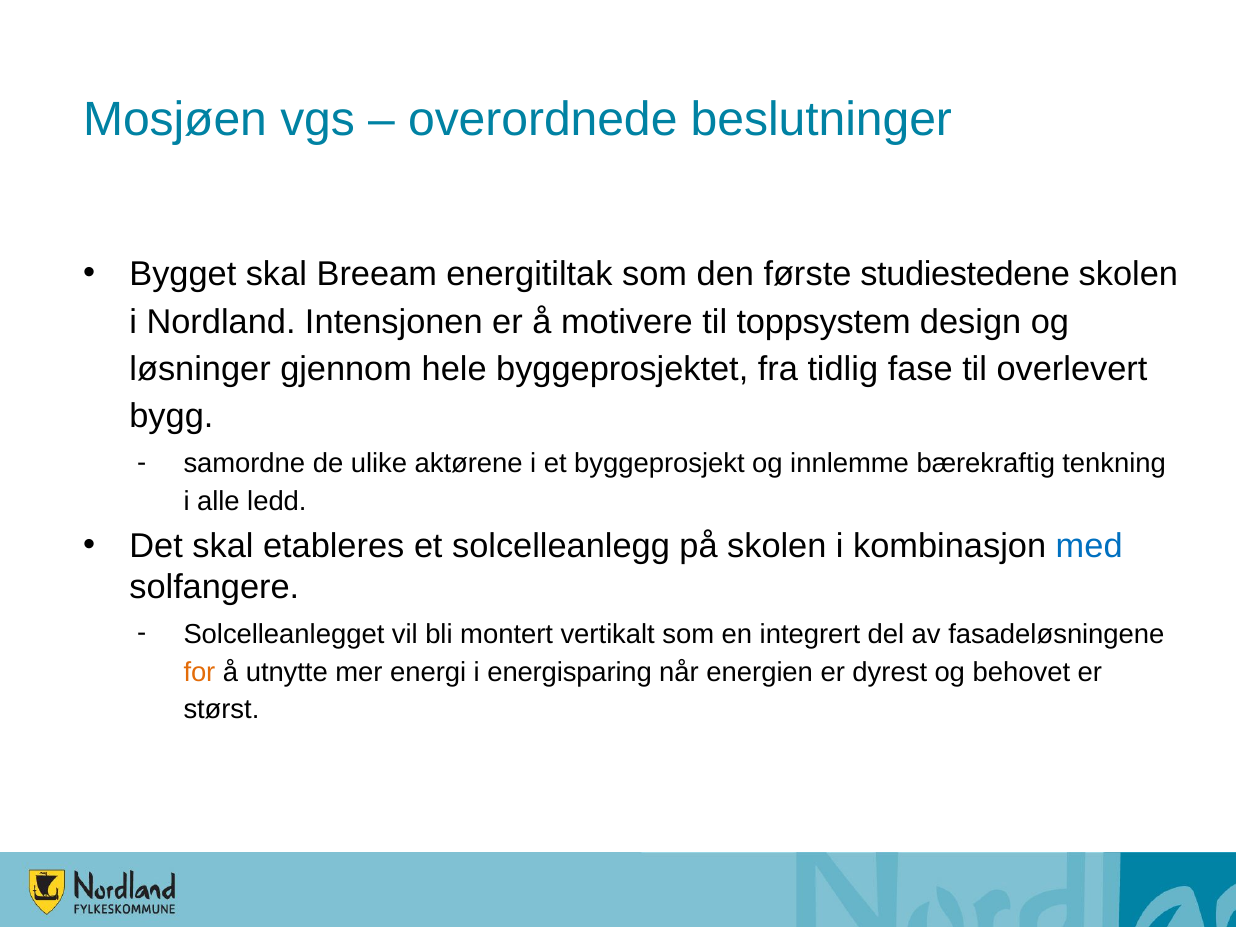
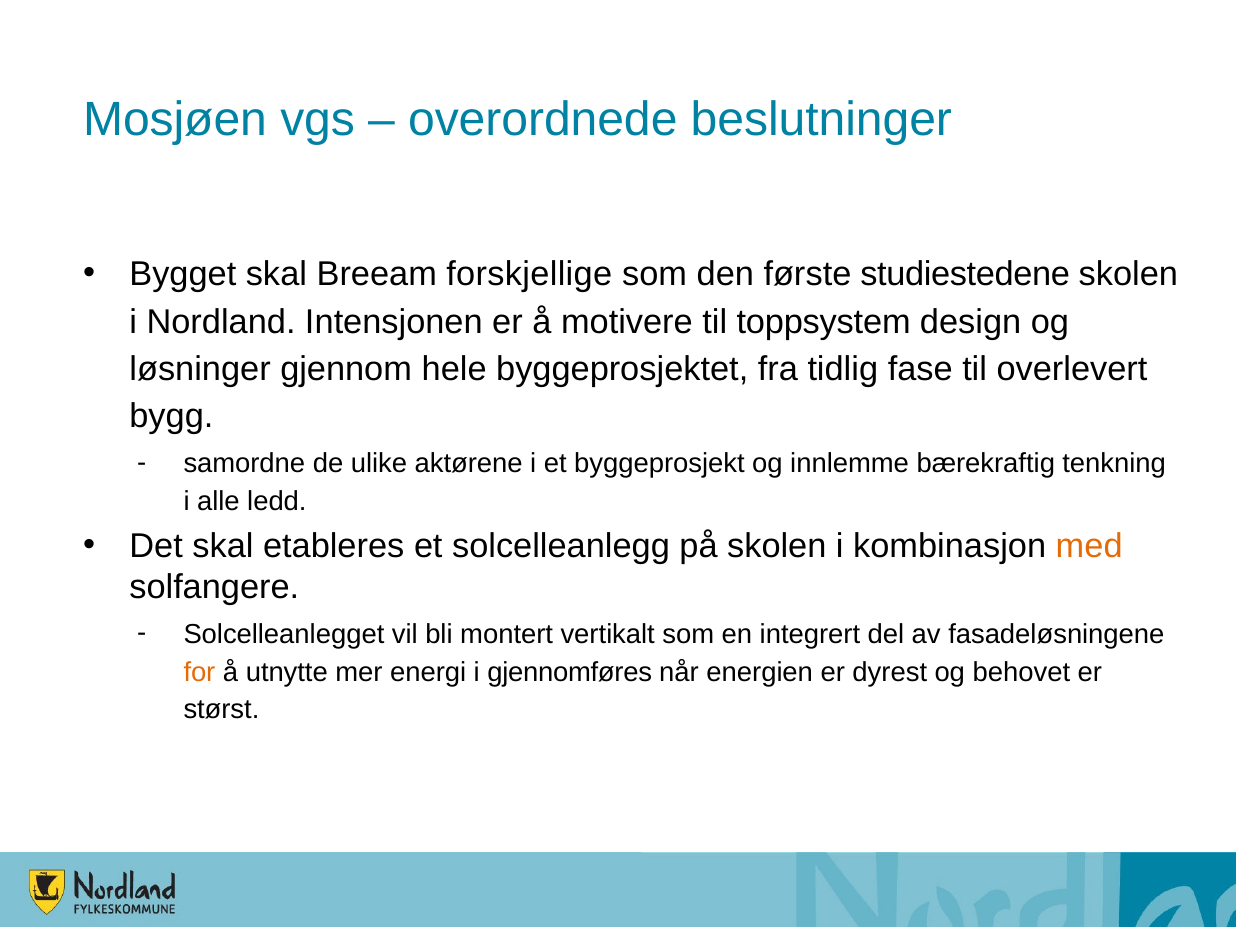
energitiltak: energitiltak -> forskjellige
med colour: blue -> orange
energisparing: energisparing -> gjennomføres
